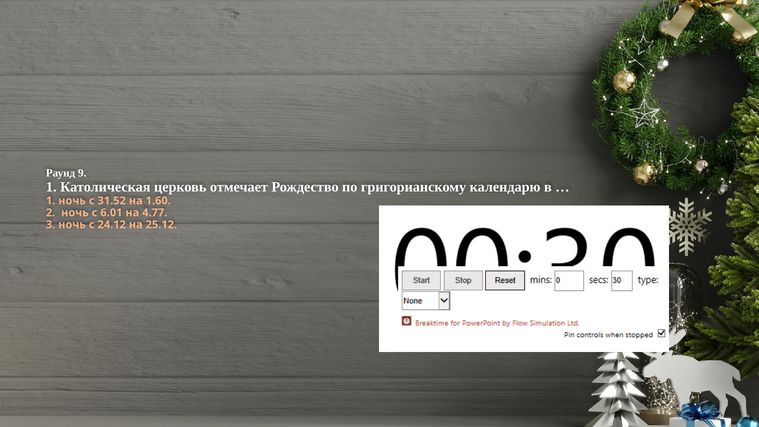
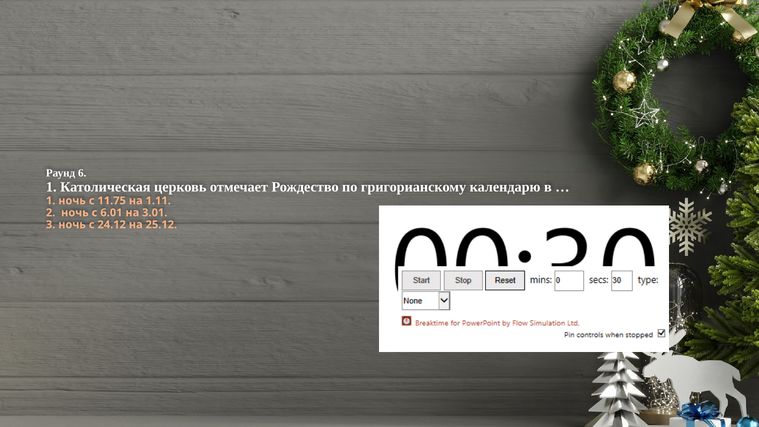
9: 9 -> 6
31.52: 31.52 -> 11.75
1.60: 1.60 -> 1.11
4.77: 4.77 -> 3.01
